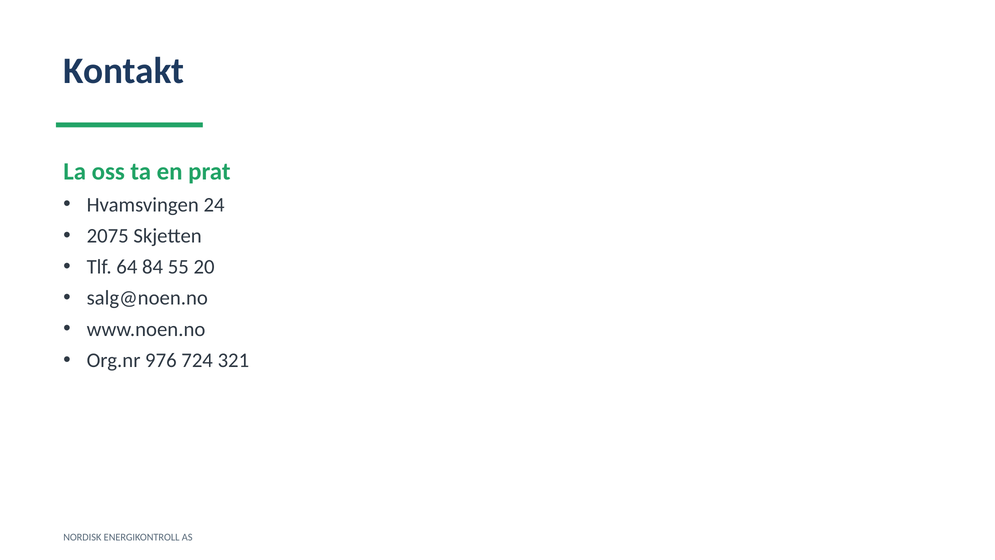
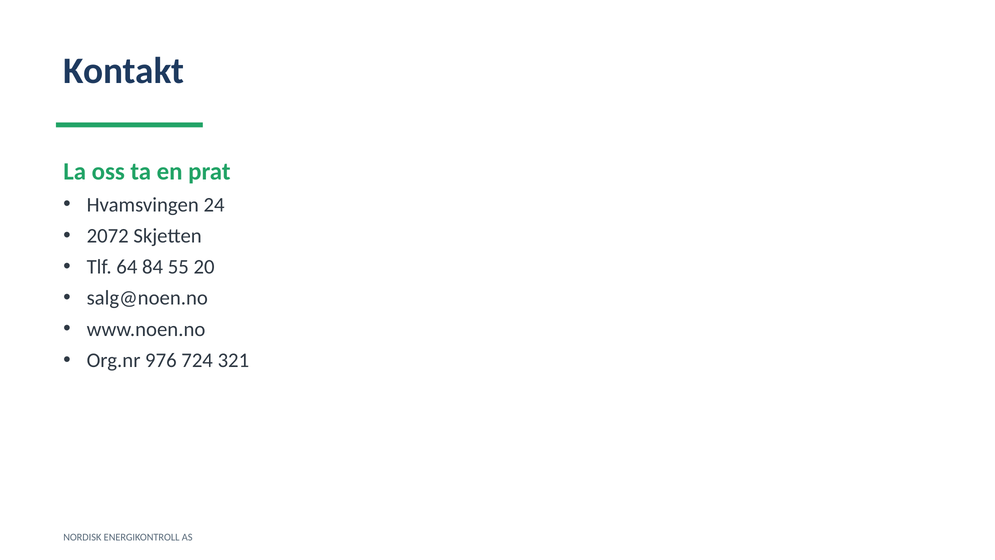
2075: 2075 -> 2072
